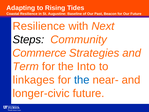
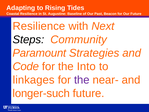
Commerce: Commerce -> Paramount
Term: Term -> Code
the at (82, 80) colour: blue -> purple
longer-civic: longer-civic -> longer-such
